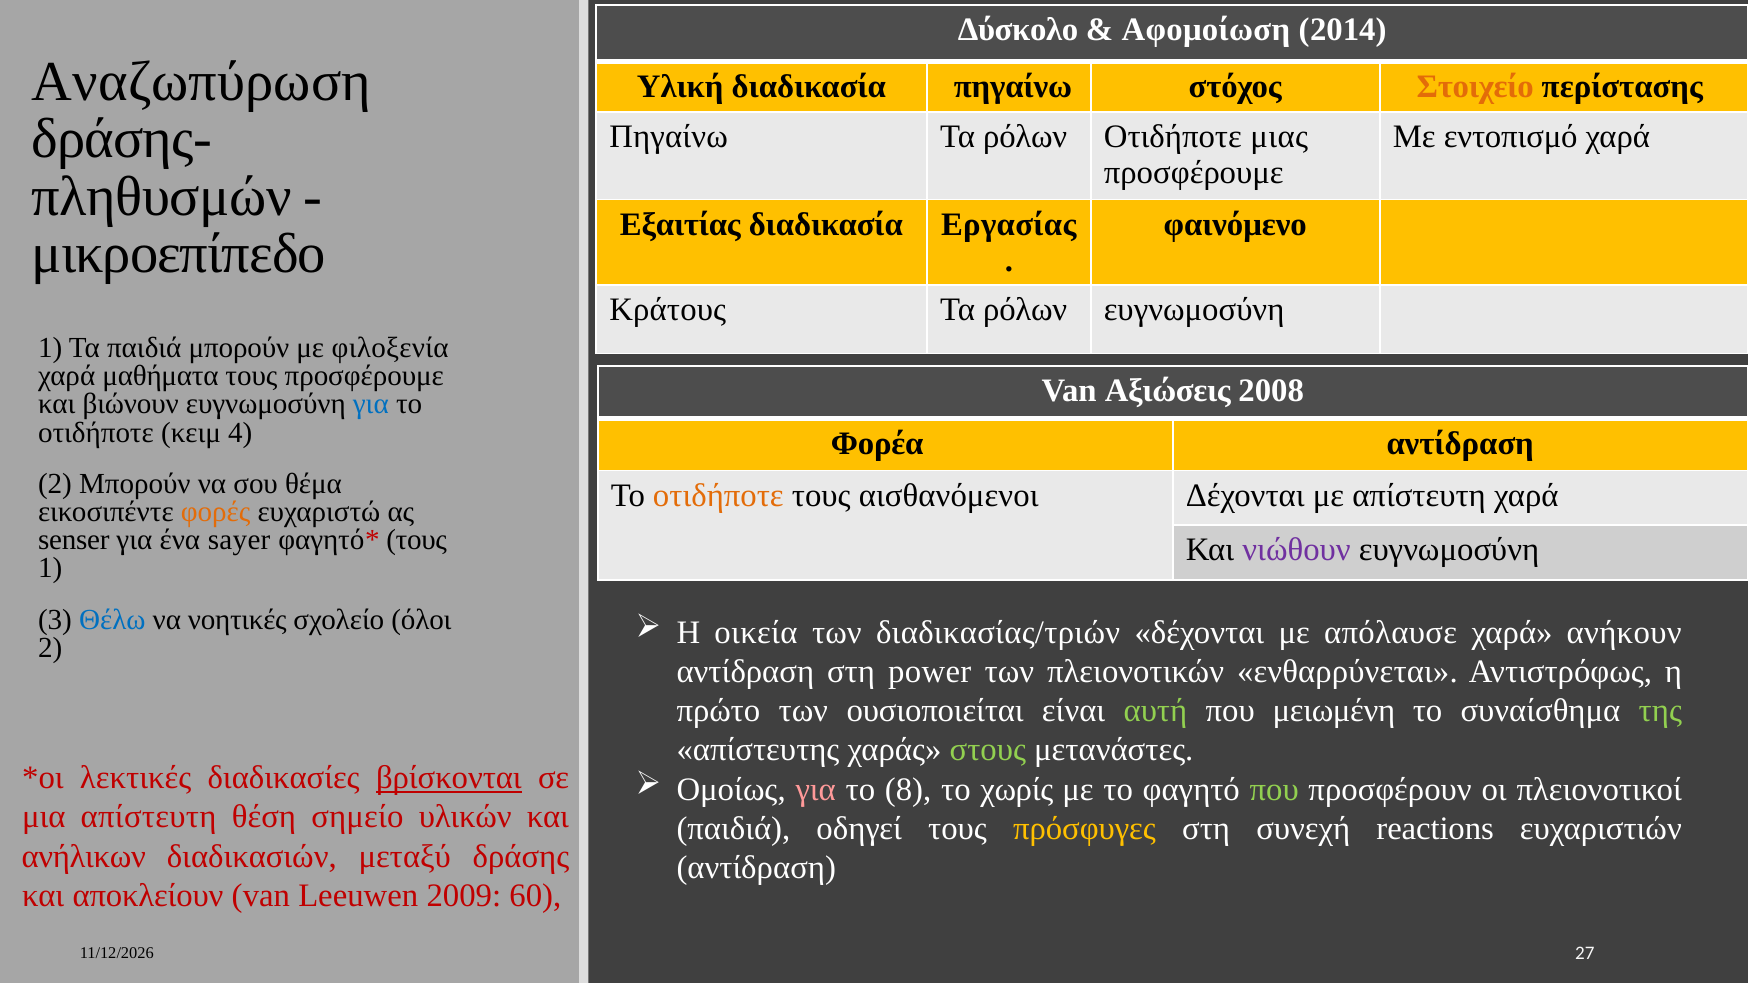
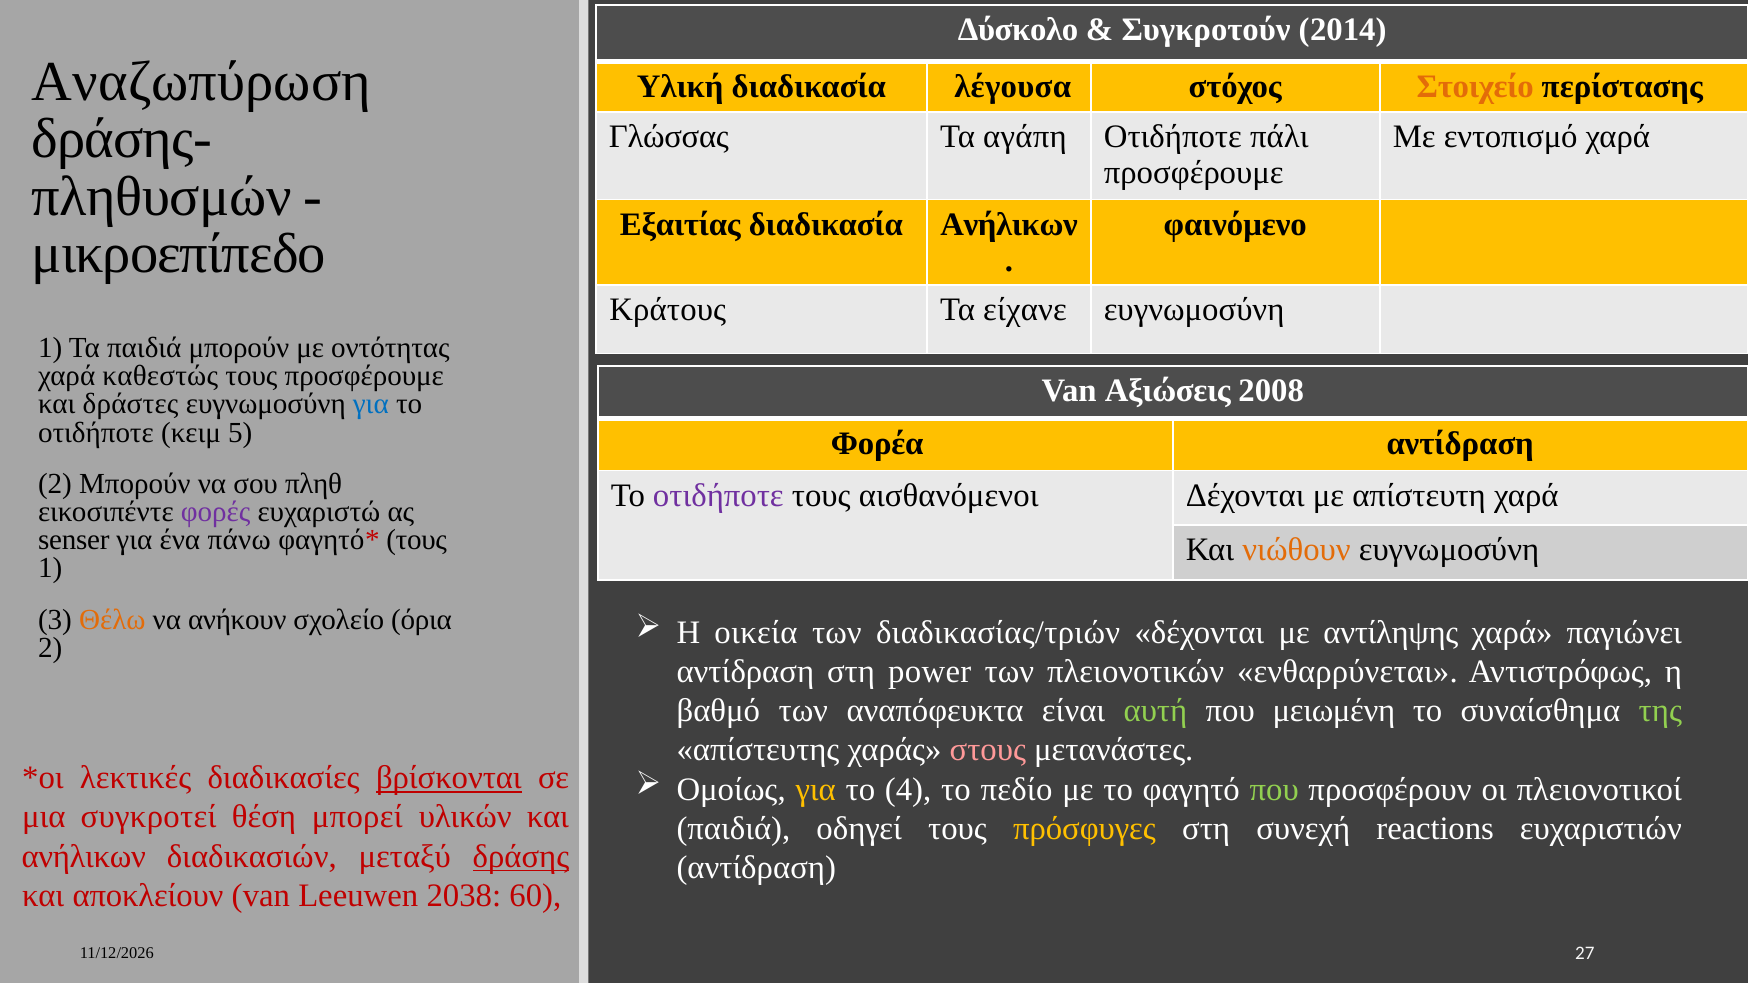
Αφομοίωση: Αφομοίωση -> Συγκροτούν
διαδικασία πηγαίνω: πηγαίνω -> λέγουσα
Πηγαίνω at (669, 137): Πηγαίνω -> Γλώσσας
ρόλων at (1025, 137): ρόλων -> αγάπη
μιας: μιας -> πάλι
διαδικασία Εργασίας: Εργασίας -> Ανήλικων
ρόλων at (1025, 310): ρόλων -> είχανε
φιλοξενία: φιλοξενία -> οντότητας
μαθήματα: μαθήματα -> καθεστώς
βιώνουν: βιώνουν -> δράστες
4: 4 -> 5
θέμα: θέμα -> πληθ
οτιδήποτε at (718, 496) colour: orange -> purple
φορές colour: orange -> purple
sayer: sayer -> πάνω
νιώθουν colour: purple -> orange
Θέλω colour: blue -> orange
νοητικές: νοητικές -> ανήκουν
όλοι: όλοι -> όρια
απόλαυσε: απόλαυσε -> αντίληψης
ανήκουν: ανήκουν -> παγιώνει
πρώτο: πρώτο -> βαθμό
ουσιοποιείται: ουσιοποιείται -> αναπόφευκτα
στους colour: light green -> pink
για at (816, 790) colour: pink -> yellow
8: 8 -> 4
χωρίς: χωρίς -> πεδίο
μια απίστευτη: απίστευτη -> συγκροτεί
σημείο: σημείο -> μπορεί
δράσης underline: none -> present
2009: 2009 -> 2038
